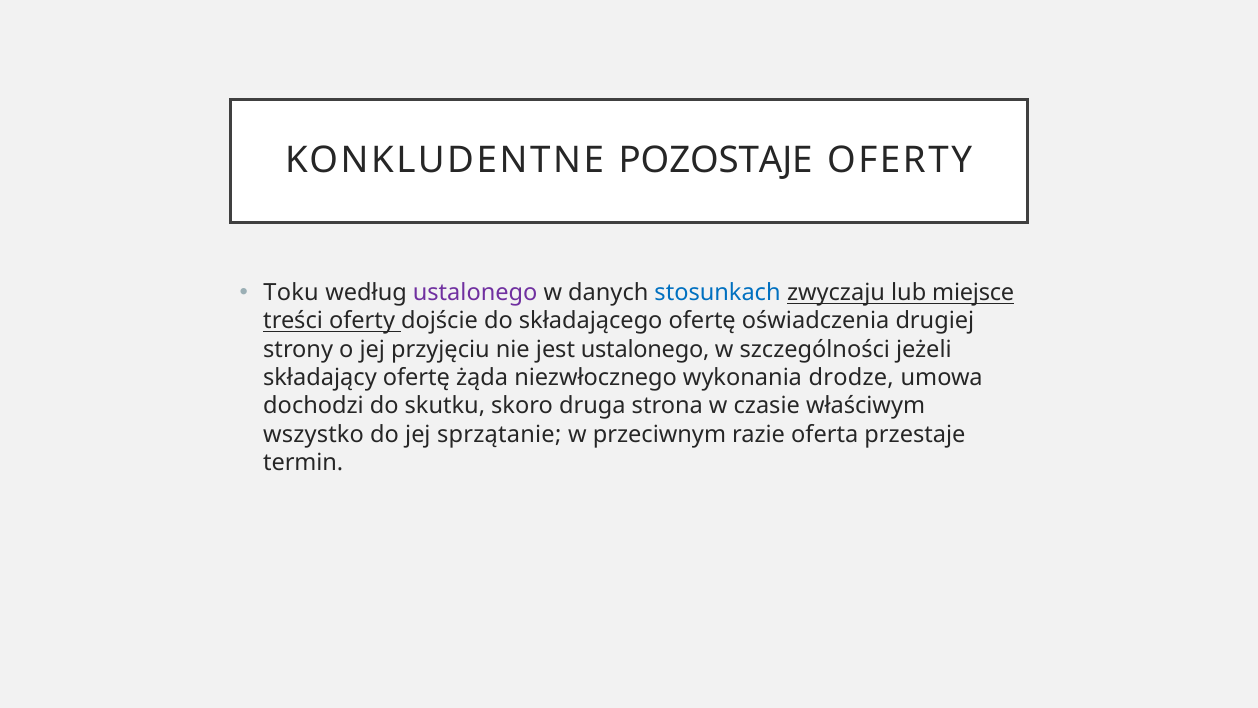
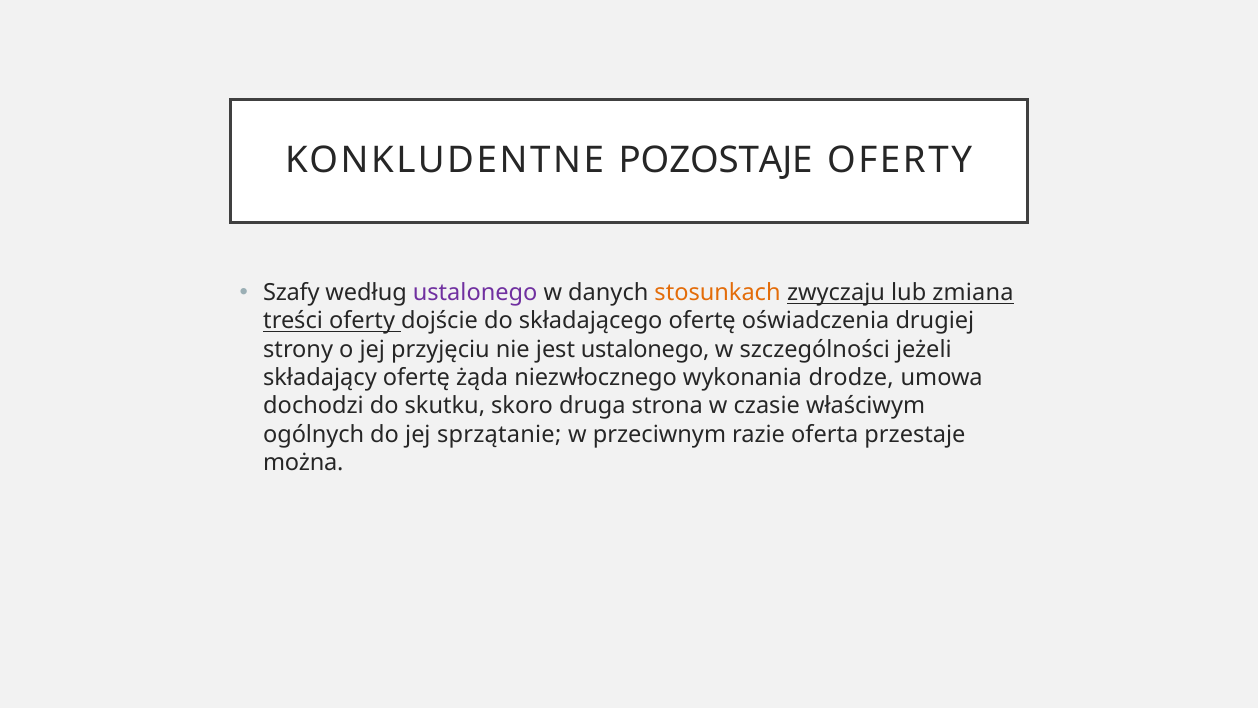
Toku: Toku -> Szafy
stosunkach colour: blue -> orange
miejsce: miejsce -> zmiana
wszystko: wszystko -> ogólnych
termin: termin -> można
